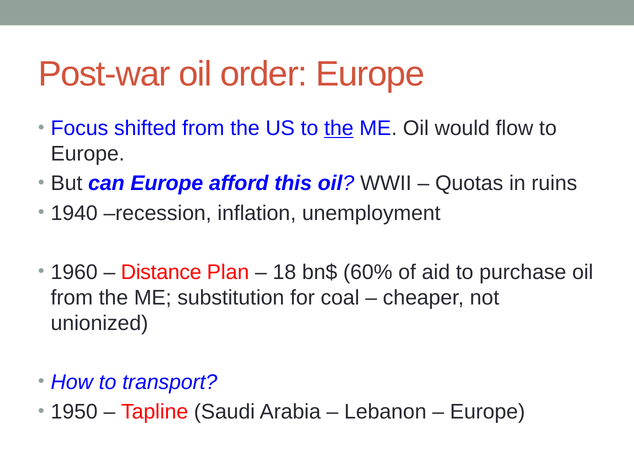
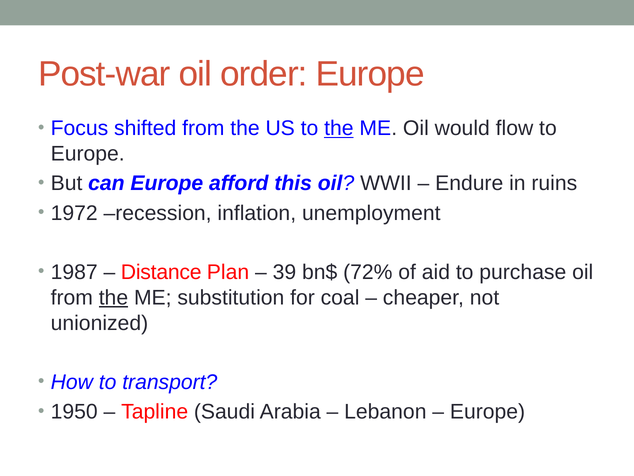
Quotas: Quotas -> Endure
1940: 1940 -> 1972
1960: 1960 -> 1987
18: 18 -> 39
60%: 60% -> 72%
the at (113, 297) underline: none -> present
